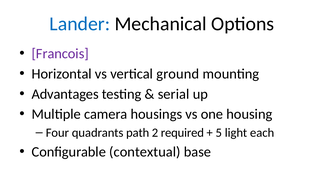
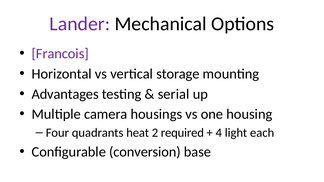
Lander colour: blue -> purple
ground: ground -> storage
path: path -> heat
5: 5 -> 4
contextual: contextual -> conversion
